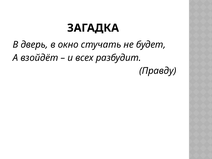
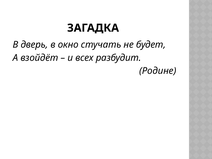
Правду: Правду -> Родине
